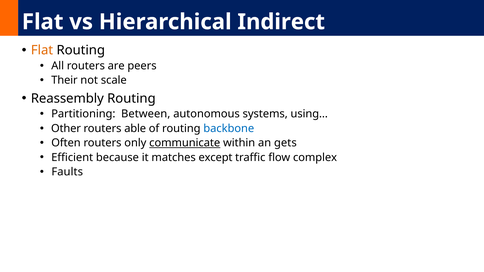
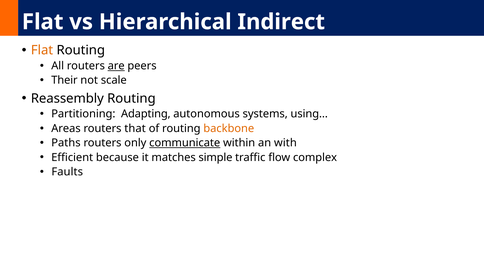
are underline: none -> present
Between: Between -> Adapting
Other: Other -> Areas
able: able -> that
backbone colour: blue -> orange
Often: Often -> Paths
gets: gets -> with
except: except -> simple
